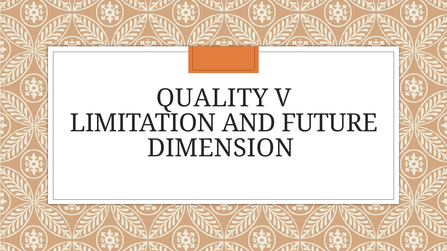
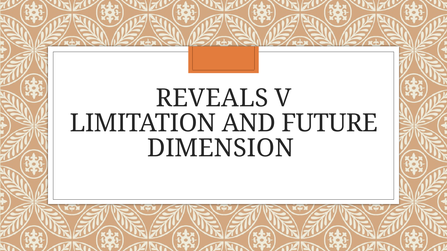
QUALITY: QUALITY -> REVEALS
